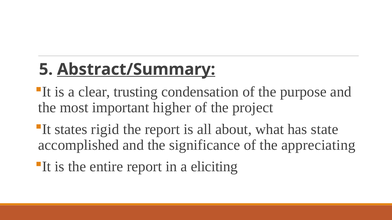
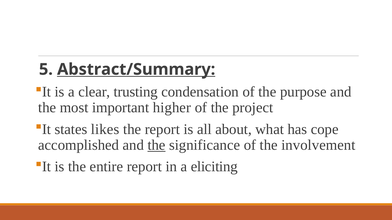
rigid: rigid -> likes
state: state -> cope
the at (156, 145) underline: none -> present
appreciating: appreciating -> involvement
